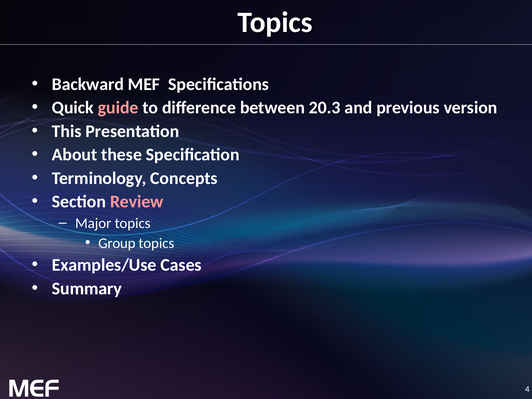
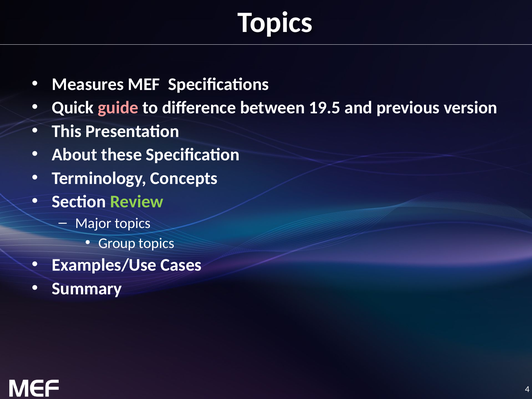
Backward: Backward -> Measures
20.3: 20.3 -> 19.5
Review colour: pink -> light green
